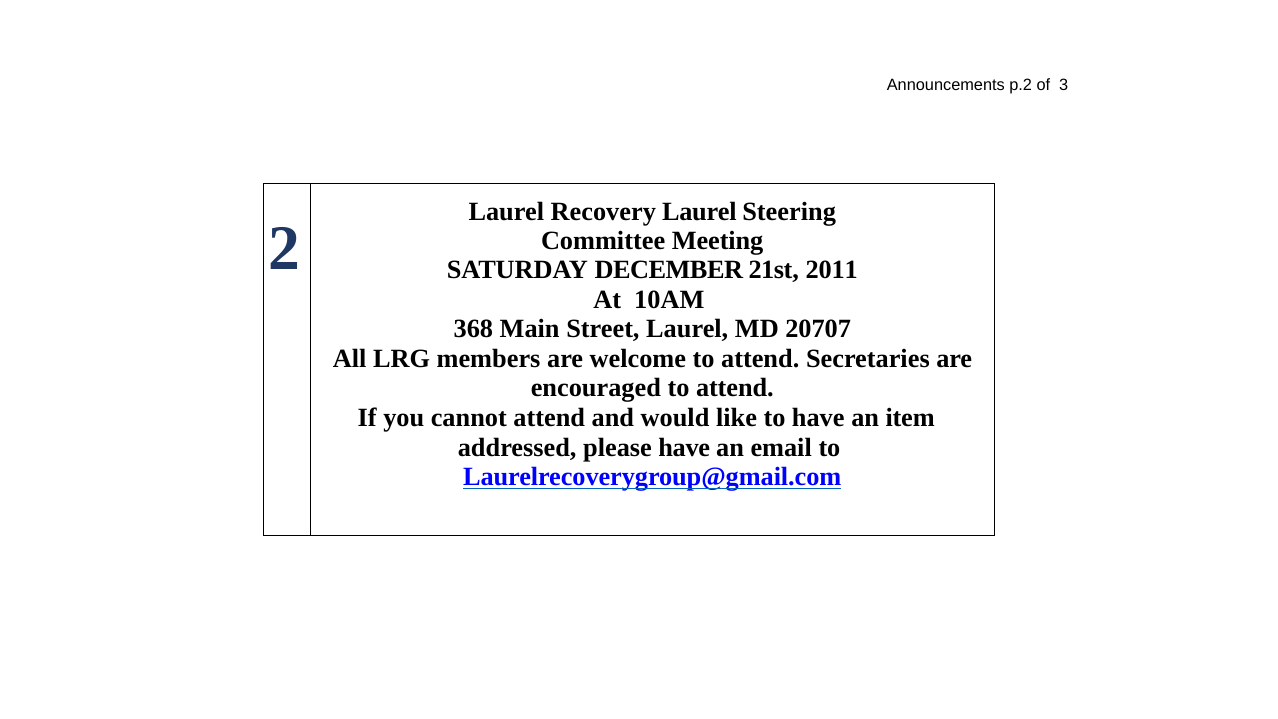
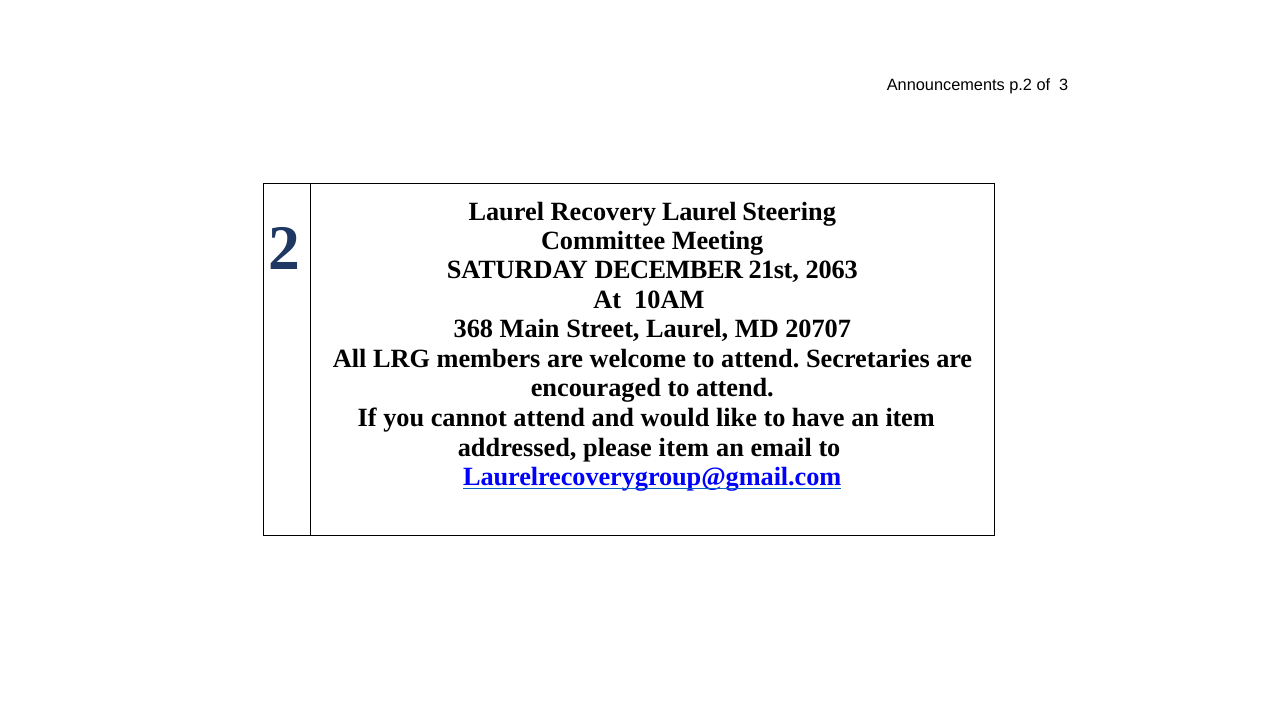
2011: 2011 -> 2063
please have: have -> item
